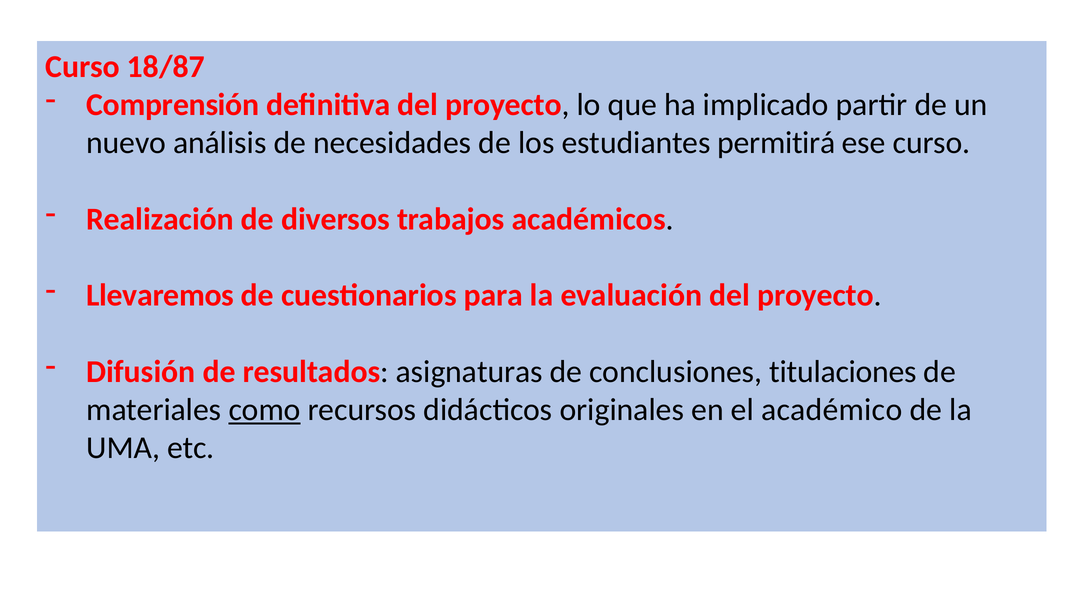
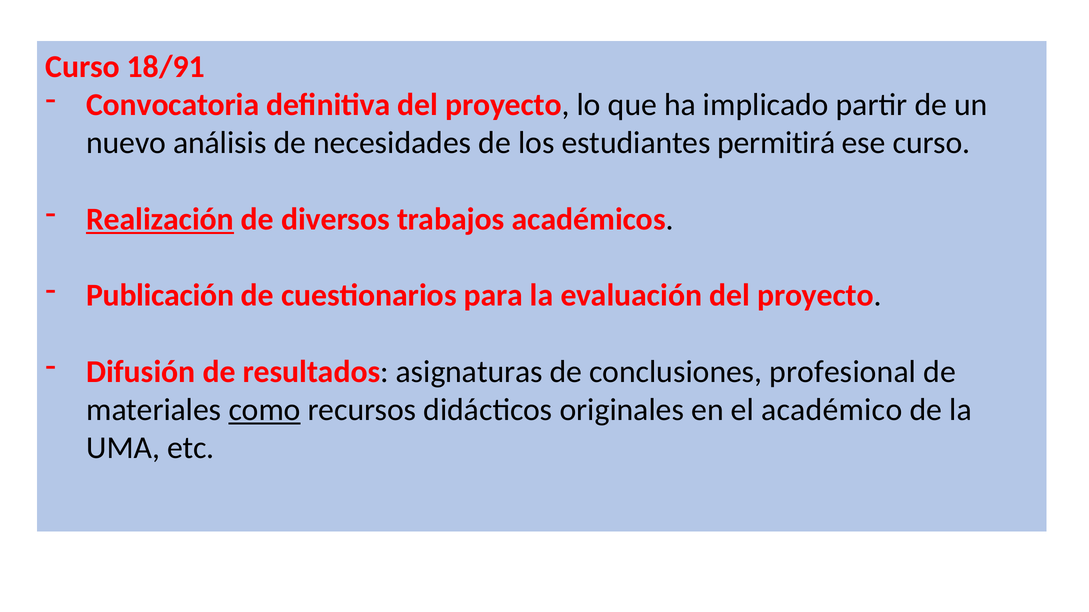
18/87: 18/87 -> 18/91
Comprensión: Comprensión -> Convocatoria
Realización underline: none -> present
Llevaremos: Llevaremos -> Publicación
titulaciones: titulaciones -> profesional
